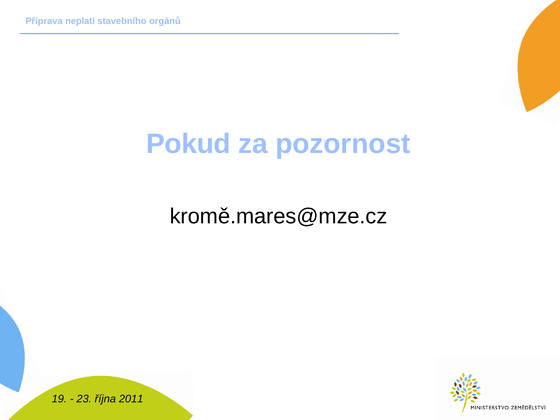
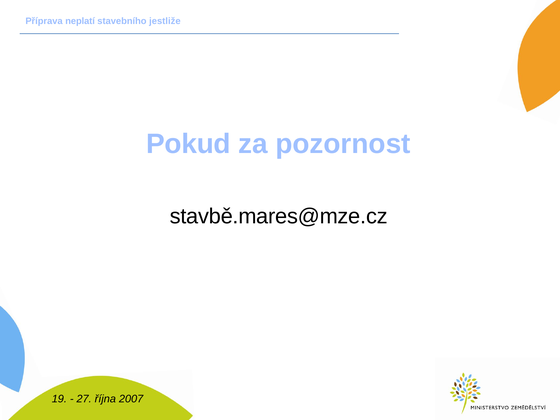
orgánů: orgánů -> jestliže
kromě.mares@mze.cz: kromě.mares@mze.cz -> stavbě.mares@mze.cz
23: 23 -> 27
2011: 2011 -> 2007
